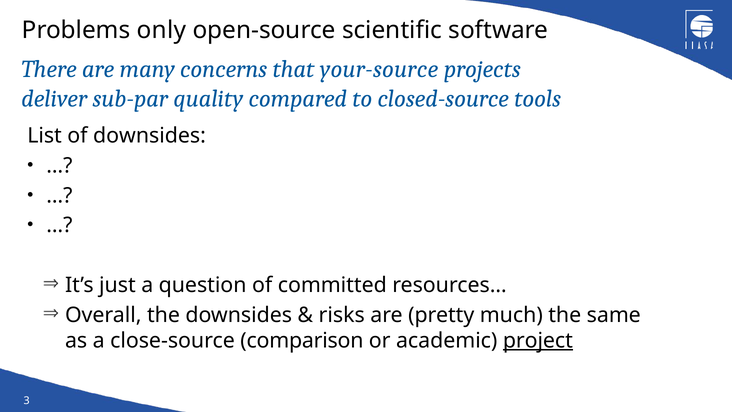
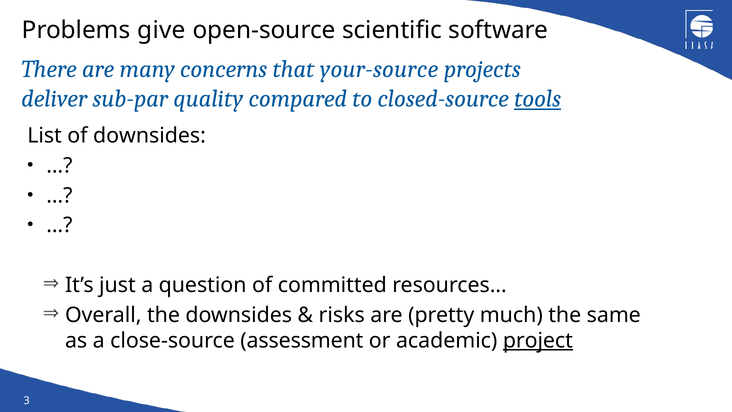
only: only -> give
tools underline: none -> present
comparison: comparison -> assessment
